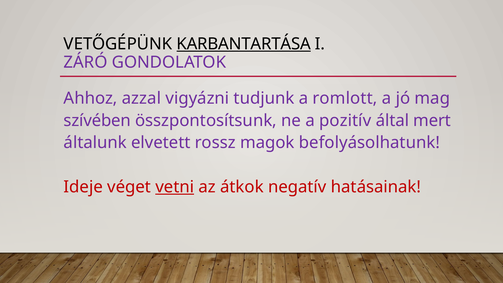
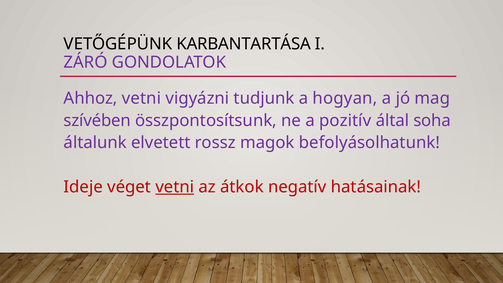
KARBANTARTÁSA underline: present -> none
Ahhoz azzal: azzal -> vetni
romlott: romlott -> hogyan
mert: mert -> soha
